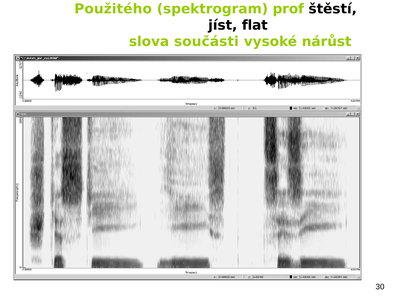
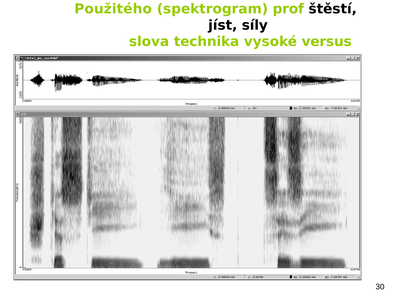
flat: flat -> síly
součásti: součásti -> technika
nárůst: nárůst -> versus
